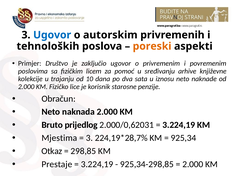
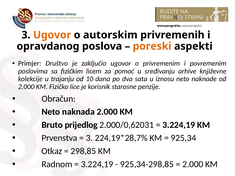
Ugovor at (52, 35) colour: blue -> orange
tehnoloških: tehnoloških -> opravdanog
Mjestima: Mjestima -> Prvenstva
Prestaje: Prestaje -> Radnom
